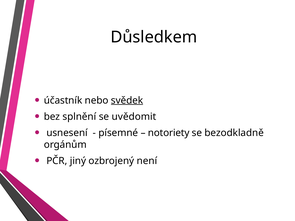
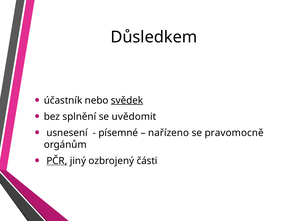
notoriety: notoriety -> nařízeno
bezodkladně: bezodkladně -> pravomocně
PČR underline: none -> present
není: není -> části
